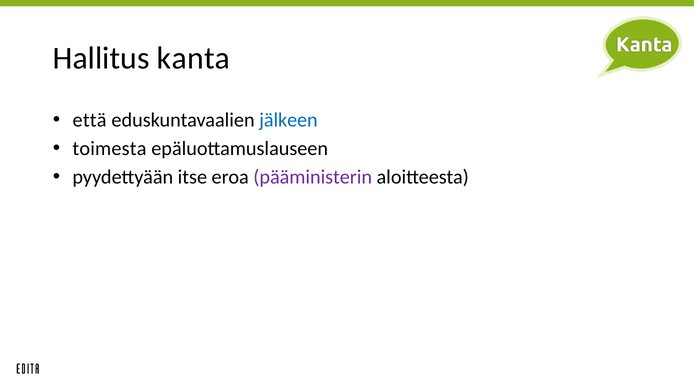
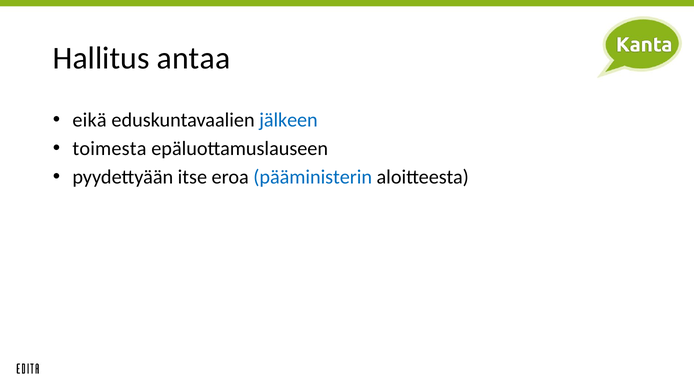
kanta: kanta -> antaa
että: että -> eikä
pääministerin colour: purple -> blue
